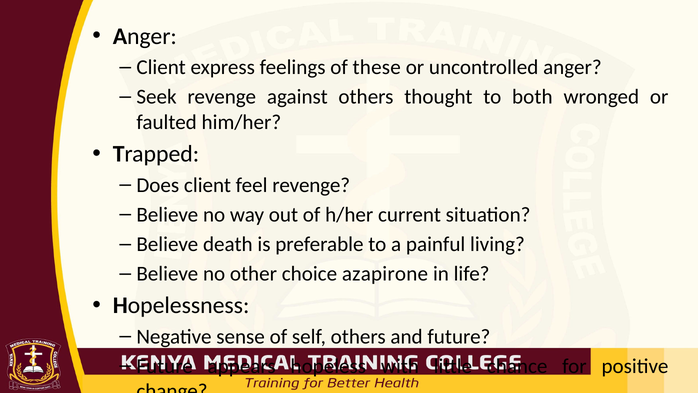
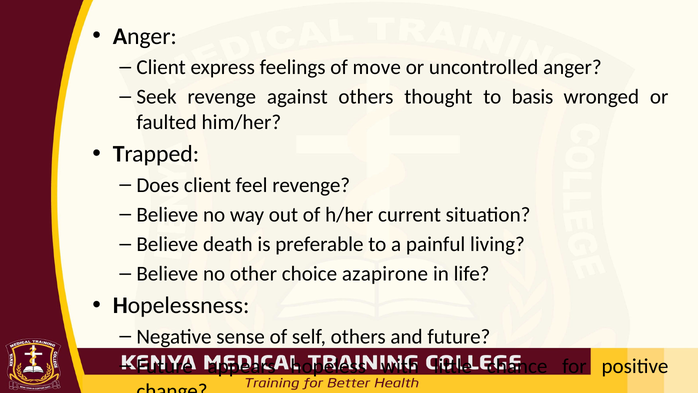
these: these -> move
both: both -> basis
